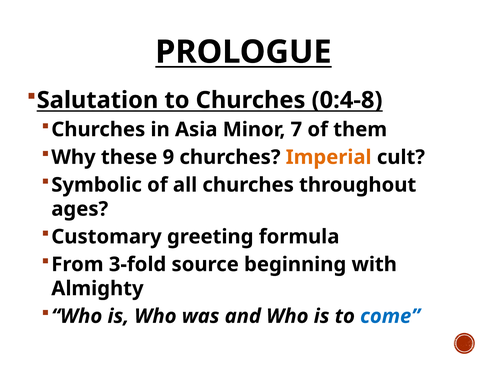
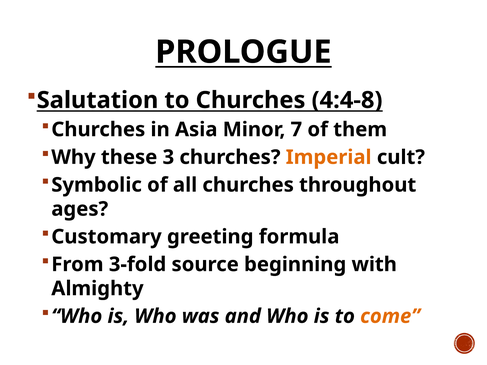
0:4-8: 0:4-8 -> 4:4-8
9: 9 -> 3
come colour: blue -> orange
